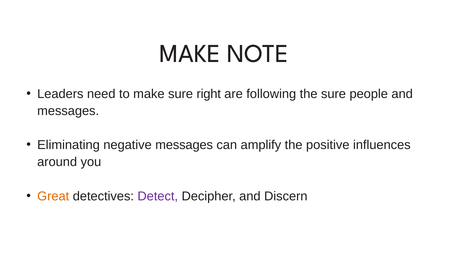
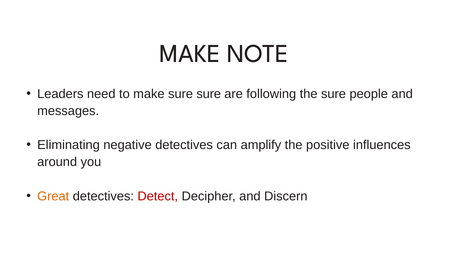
sure right: right -> sure
negative messages: messages -> detectives
Detect colour: purple -> red
